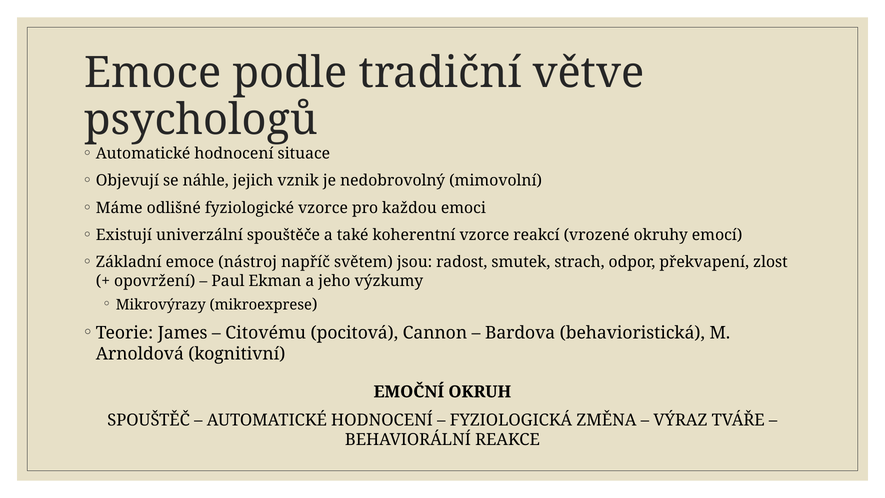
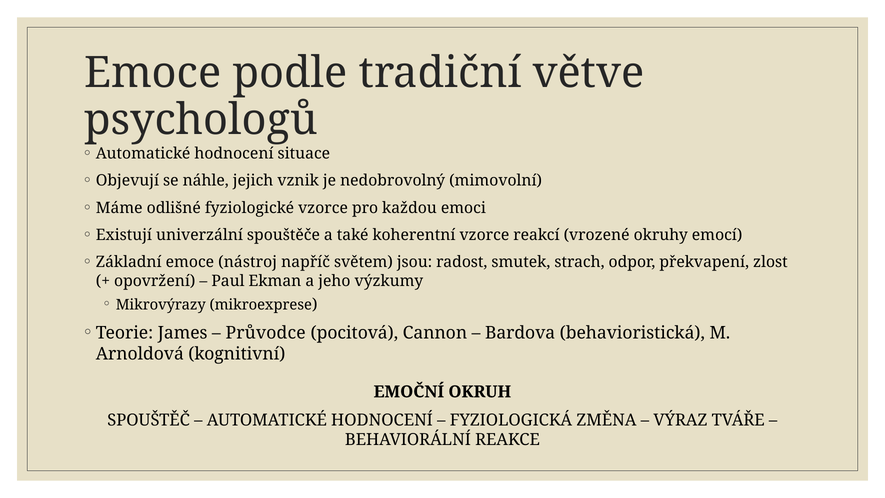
Citovému: Citovému -> Průvodce
